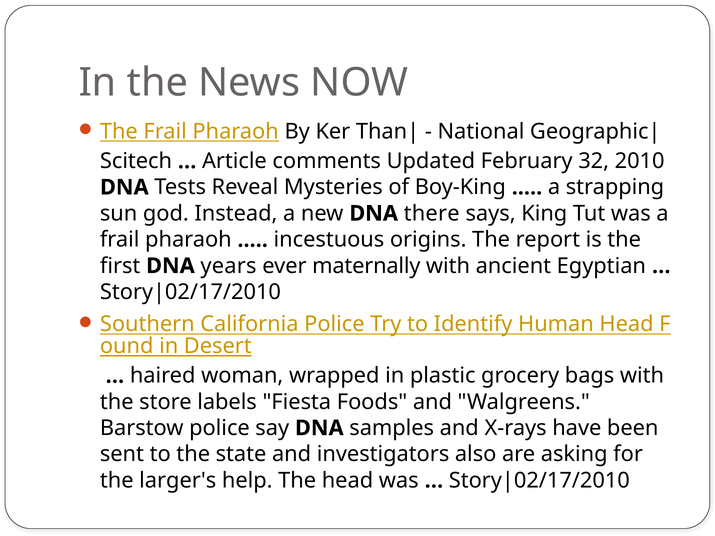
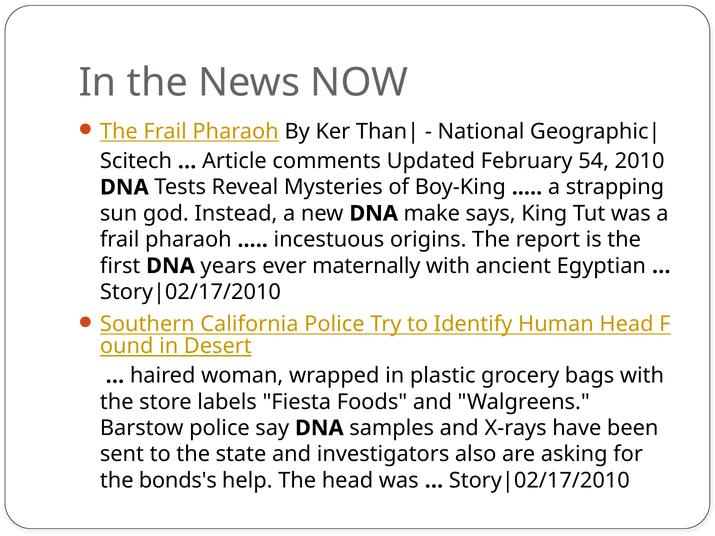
32: 32 -> 54
there: there -> make
larger's: larger's -> bonds's
